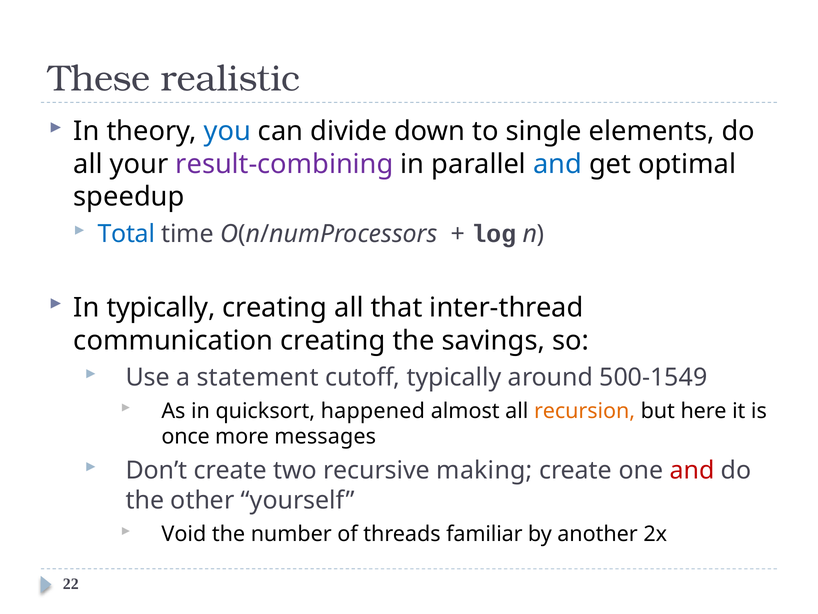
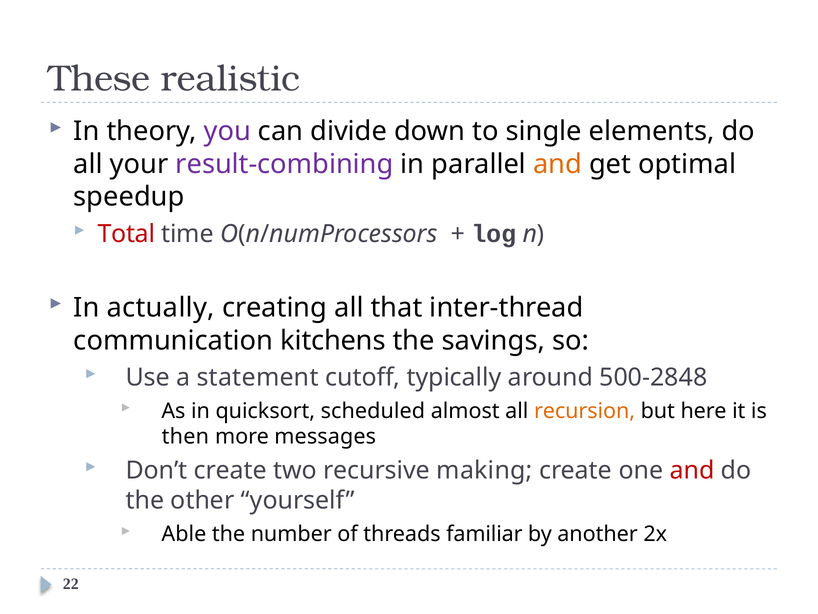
you colour: blue -> purple
and at (557, 164) colour: blue -> orange
Total colour: blue -> red
In typically: typically -> actually
communication creating: creating -> kitchens
500-1549: 500-1549 -> 500-2848
happened: happened -> scheduled
once: once -> then
Void: Void -> Able
